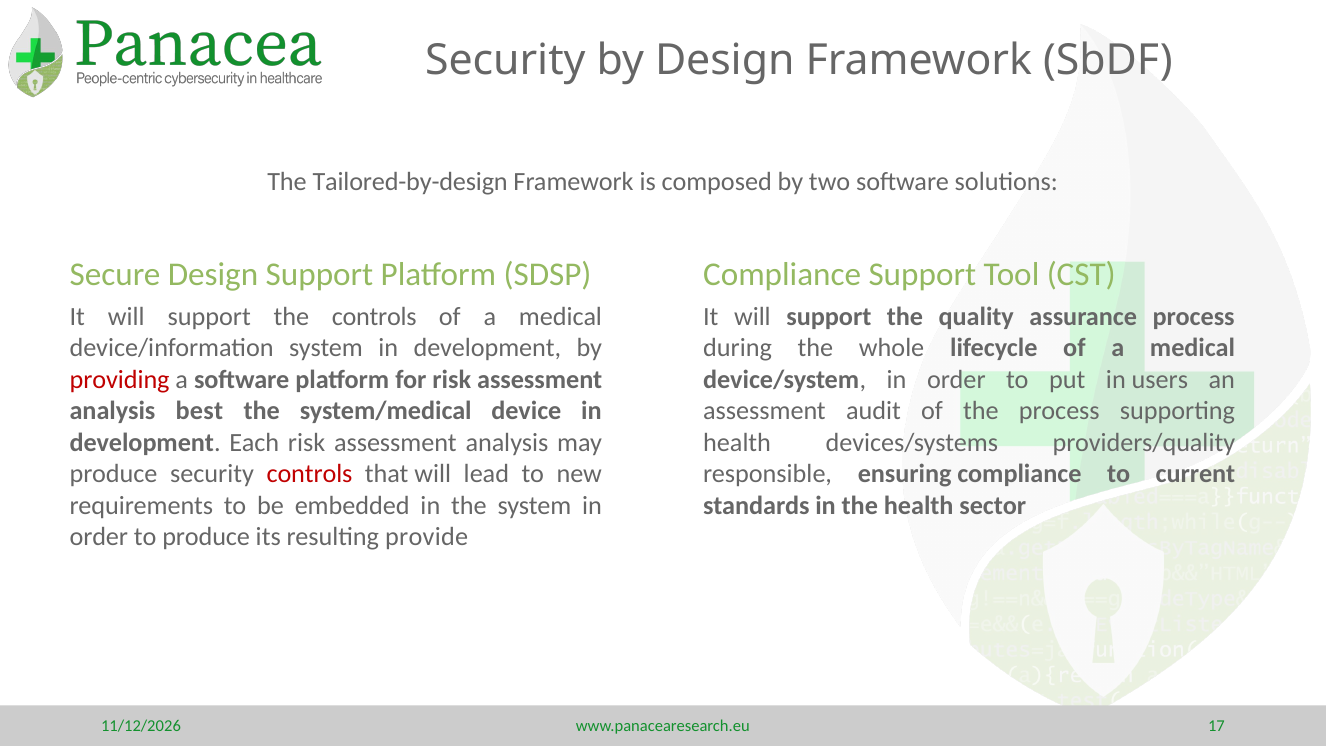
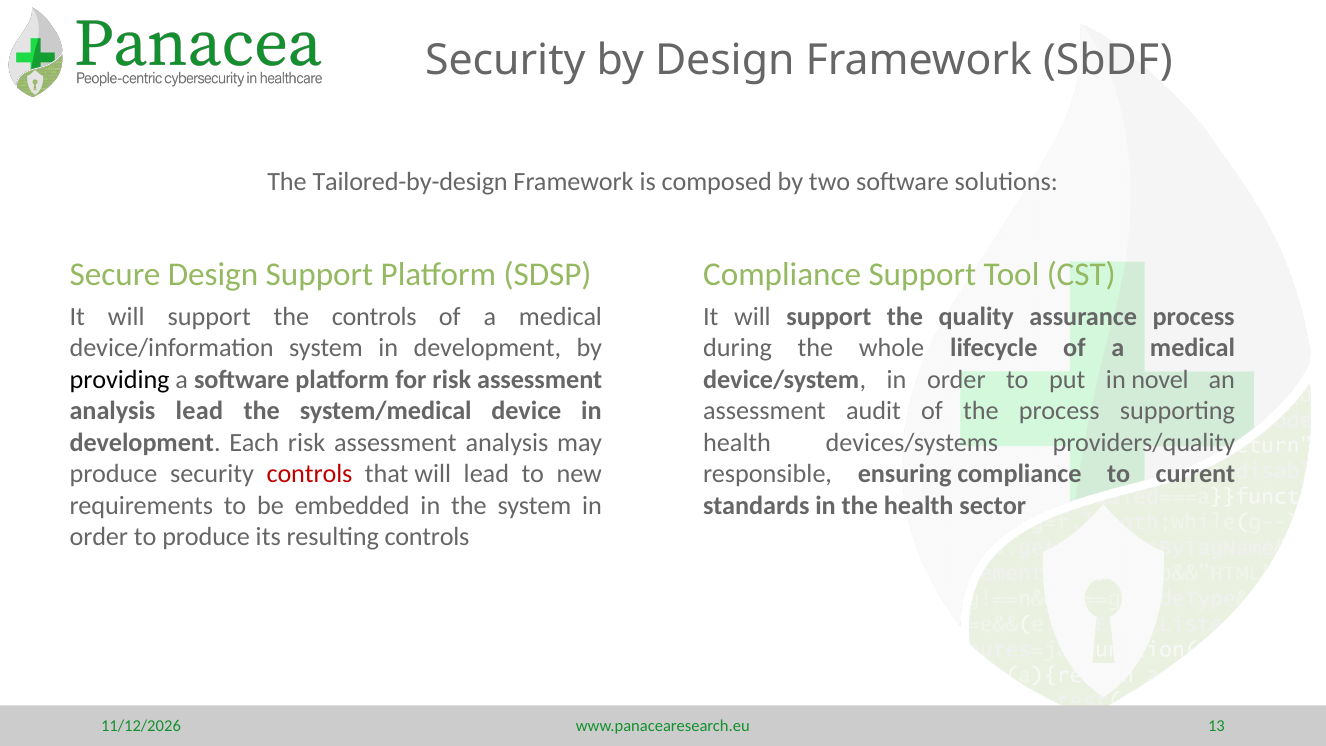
providing colour: red -> black
users: users -> novel
analysis best: best -> lead
resulting provide: provide -> controls
17: 17 -> 13
